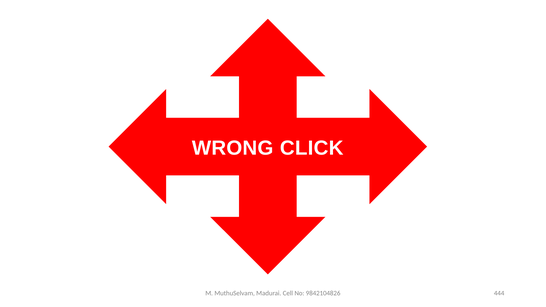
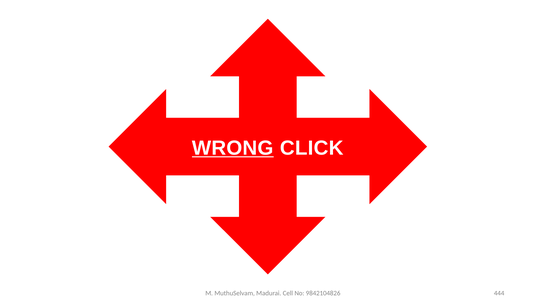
WRONG underline: none -> present
